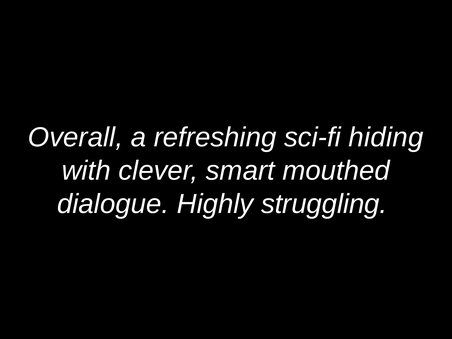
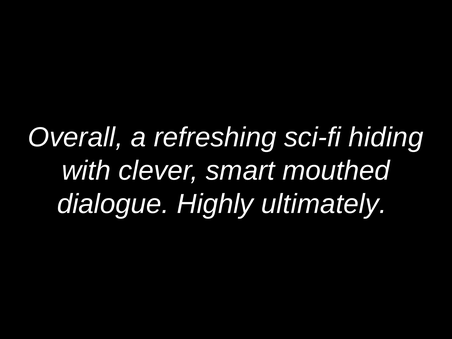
struggling: struggling -> ultimately
